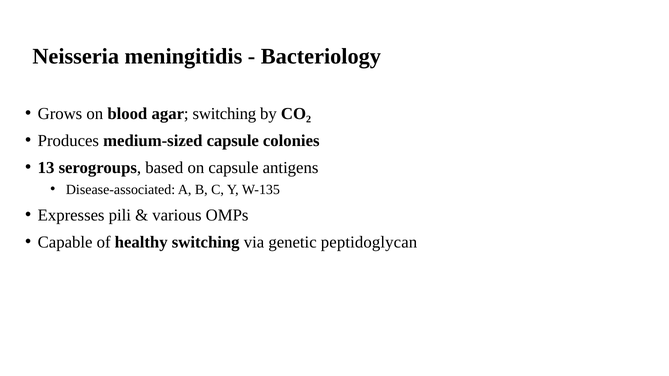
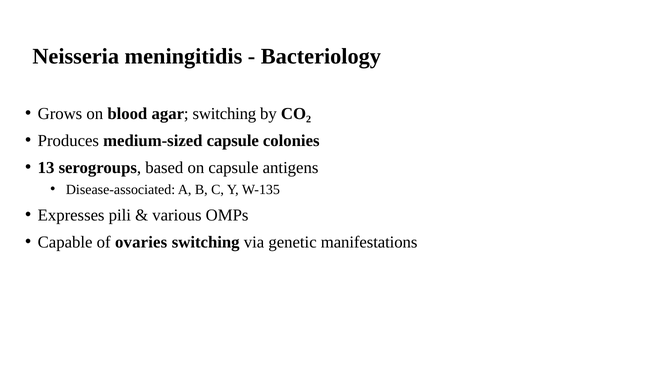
healthy: healthy -> ovaries
peptidoglycan: peptidoglycan -> manifestations
